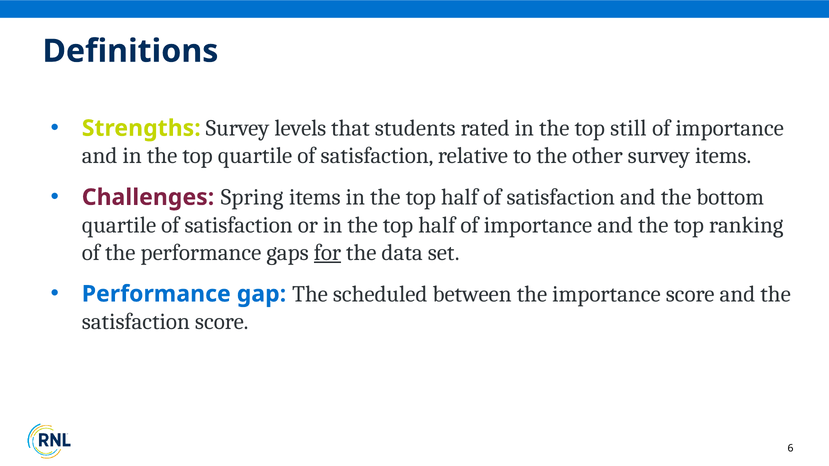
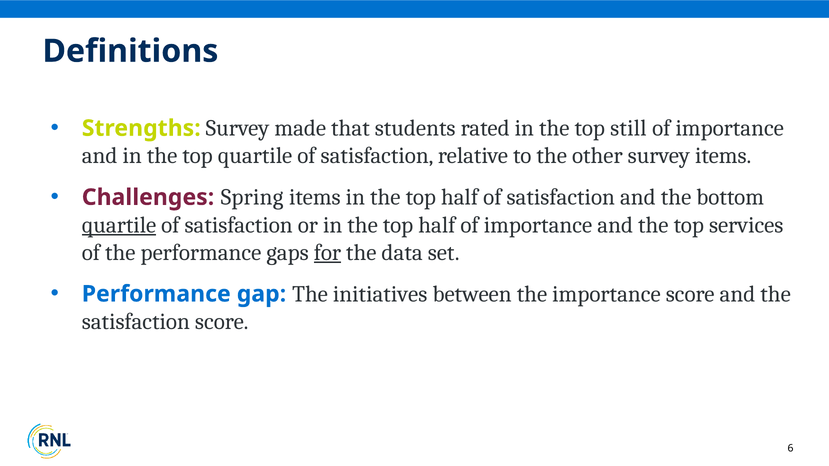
levels: levels -> made
quartile at (119, 225) underline: none -> present
ranking: ranking -> services
scheduled: scheduled -> initiatives
